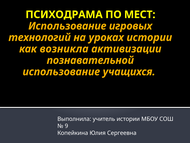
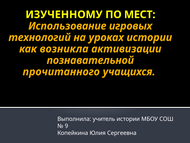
ПСИХОДРАМА: ПСИХОДРАМА -> ИЗУЧЕННОМУ
использование at (61, 72): использование -> прочитанного
